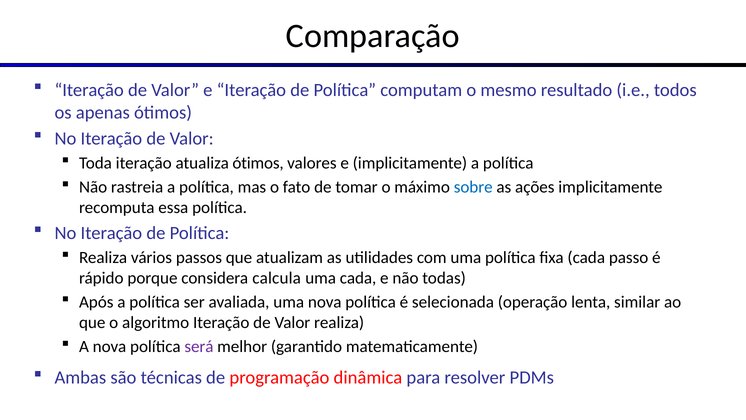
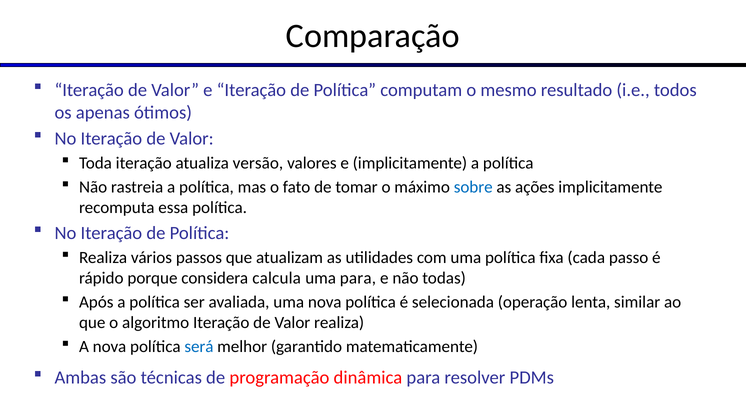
atualiza ótimos: ótimos -> versão
uma cada: cada -> para
será colour: purple -> blue
